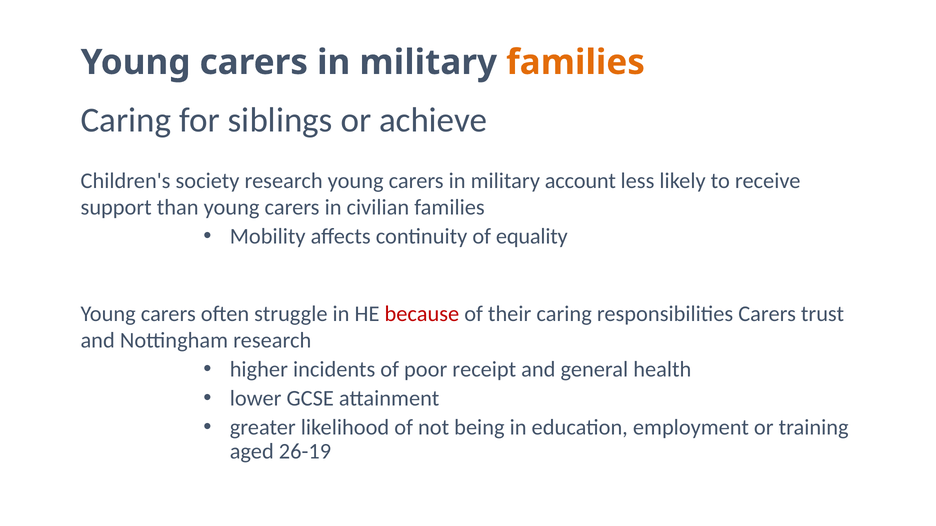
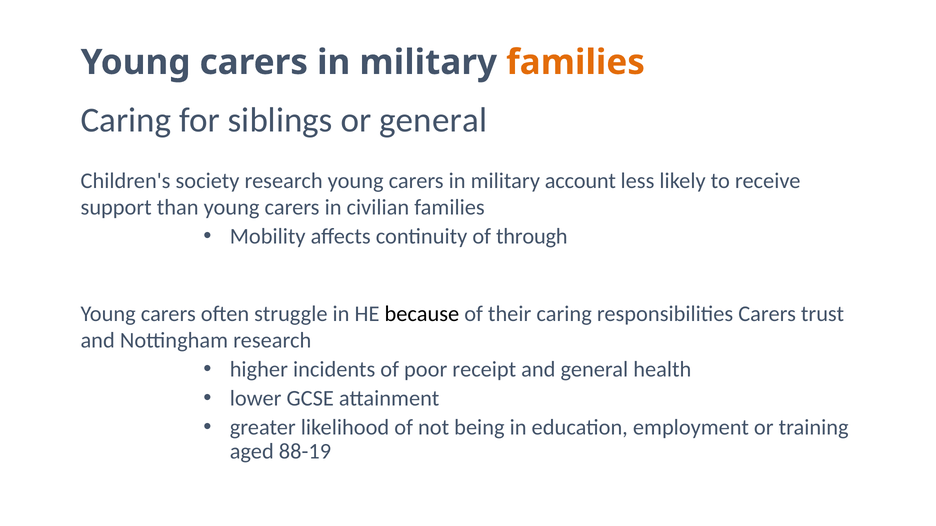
or achieve: achieve -> general
equality: equality -> through
because colour: red -> black
26-19: 26-19 -> 88-19
